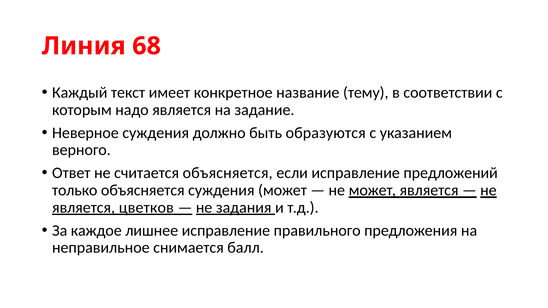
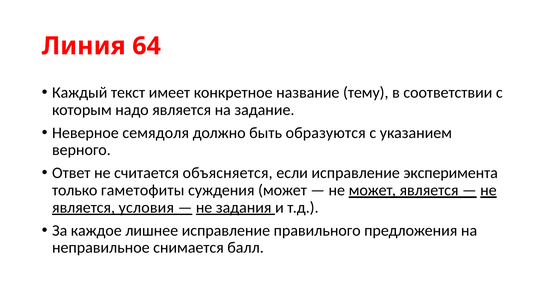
68: 68 -> 64
Неверное суждения: суждения -> семядоля
предложений: предложений -> эксперимента
только объясняется: объясняется -> гаметофиты
цветков: цветков -> условия
